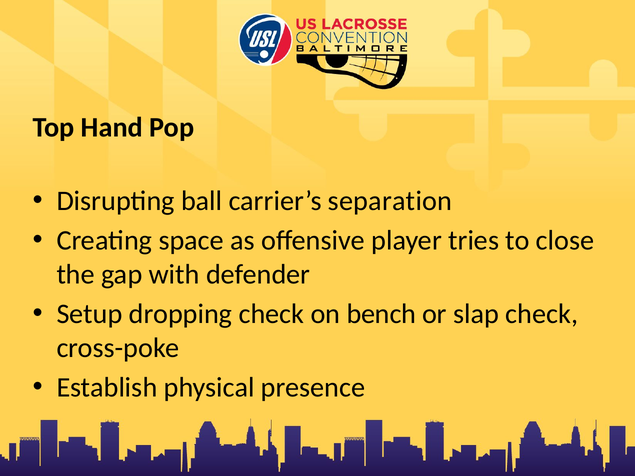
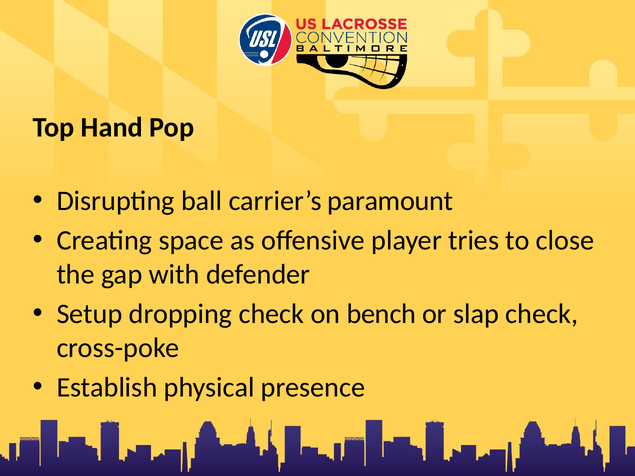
separation: separation -> paramount
